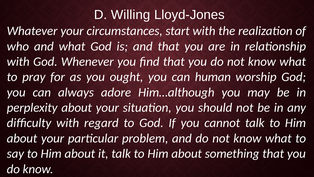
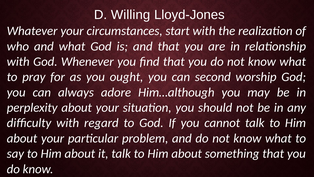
human: human -> second
